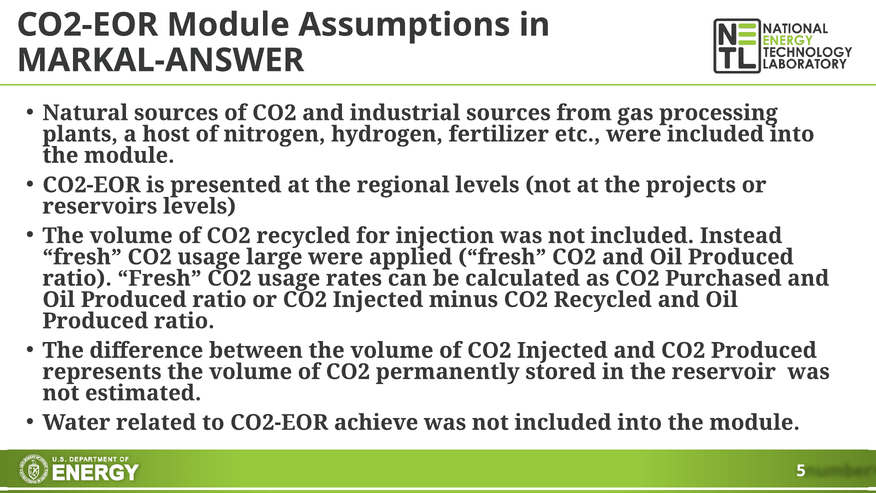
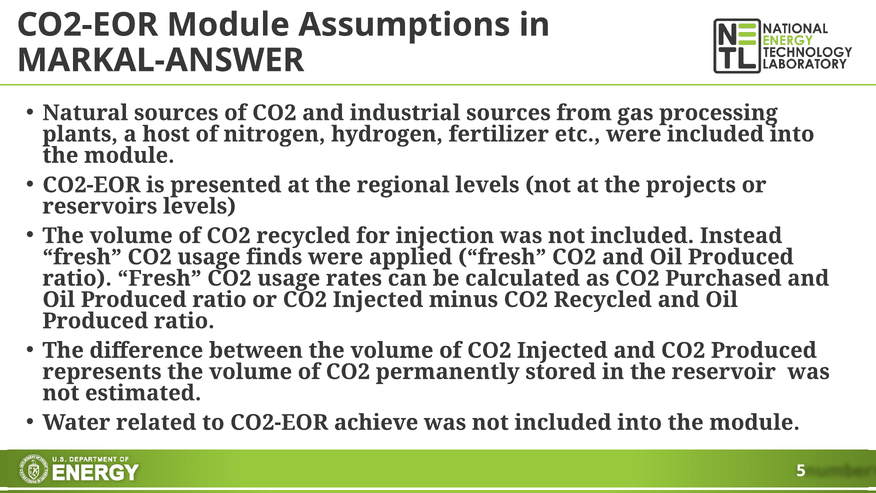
large: large -> finds
